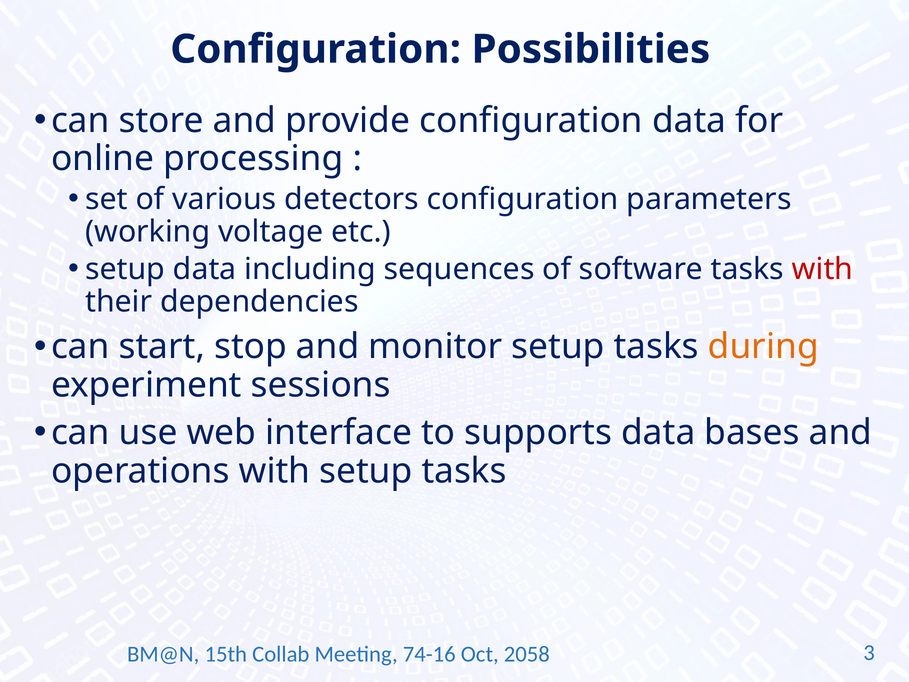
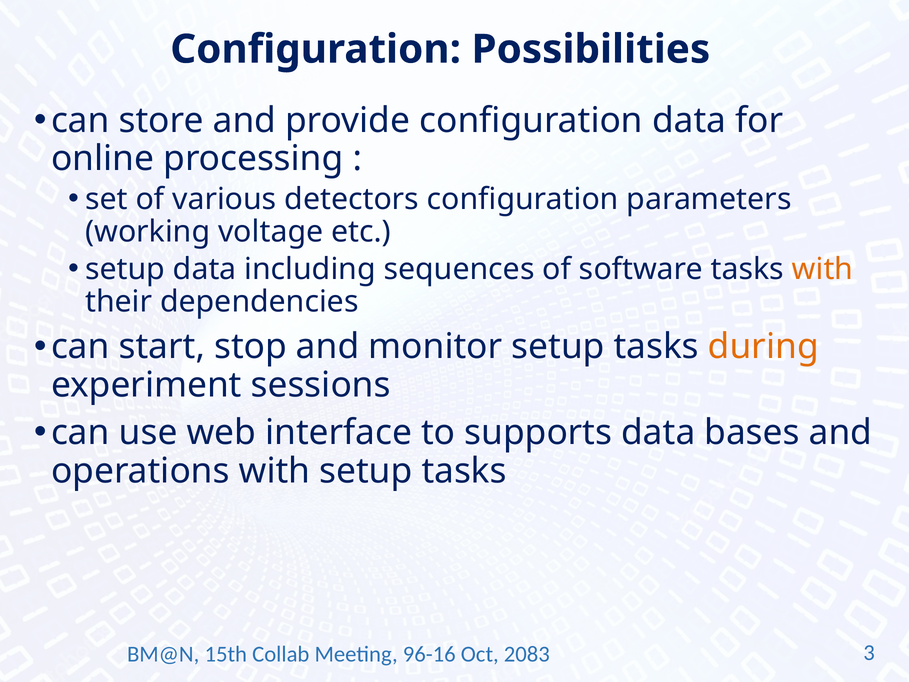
with at (823, 269) colour: red -> orange
74-16: 74-16 -> 96-16
2058: 2058 -> 2083
